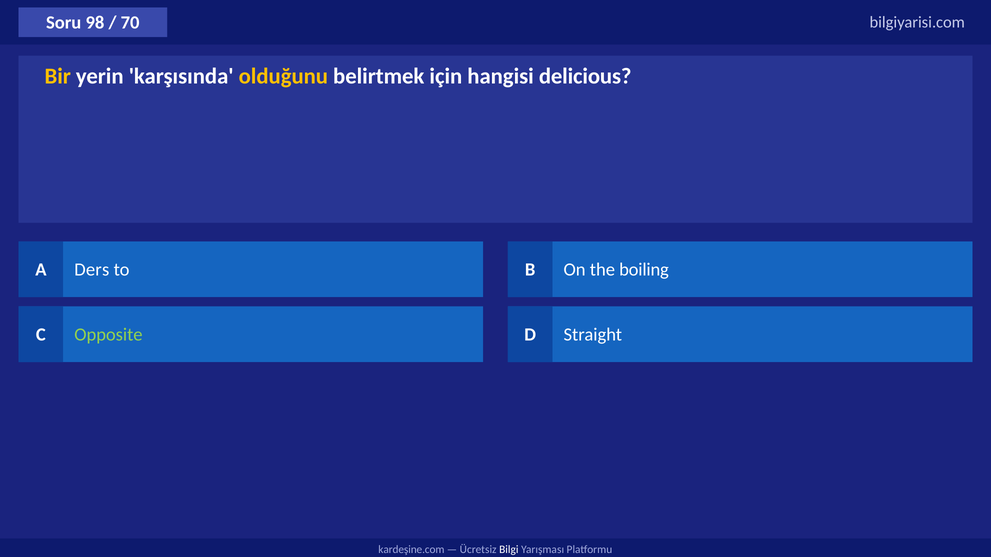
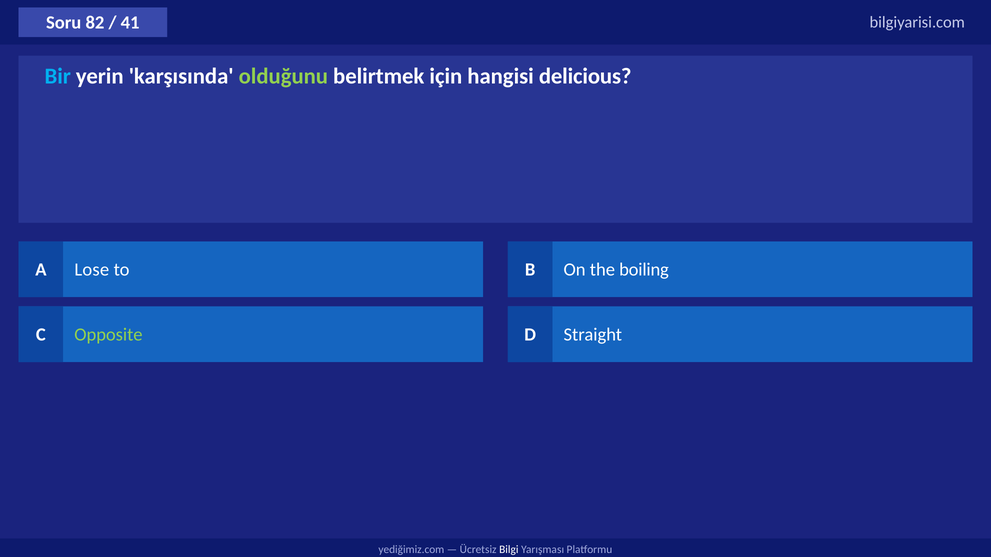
98: 98 -> 82
70: 70 -> 41
Bir colour: yellow -> light blue
olduğunu colour: yellow -> light green
Ders: Ders -> Lose
kardeşine.com: kardeşine.com -> yediğimiz.com
